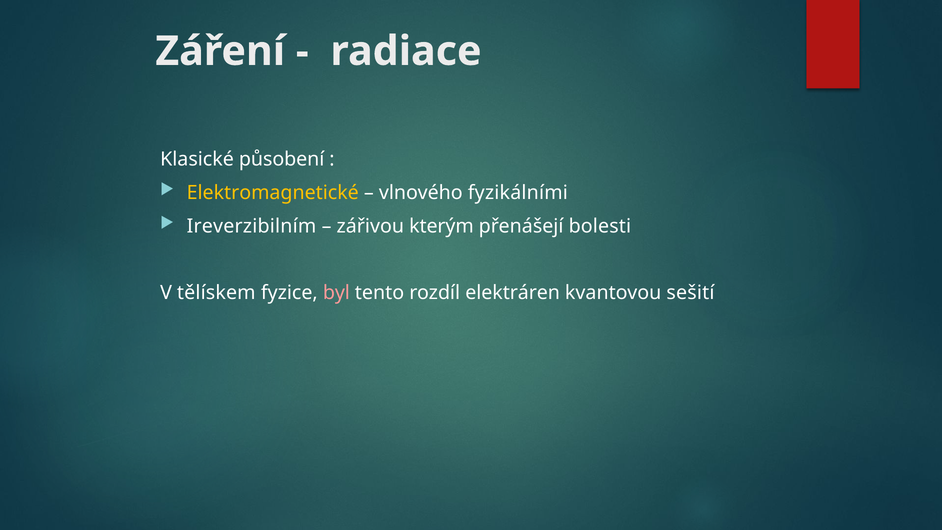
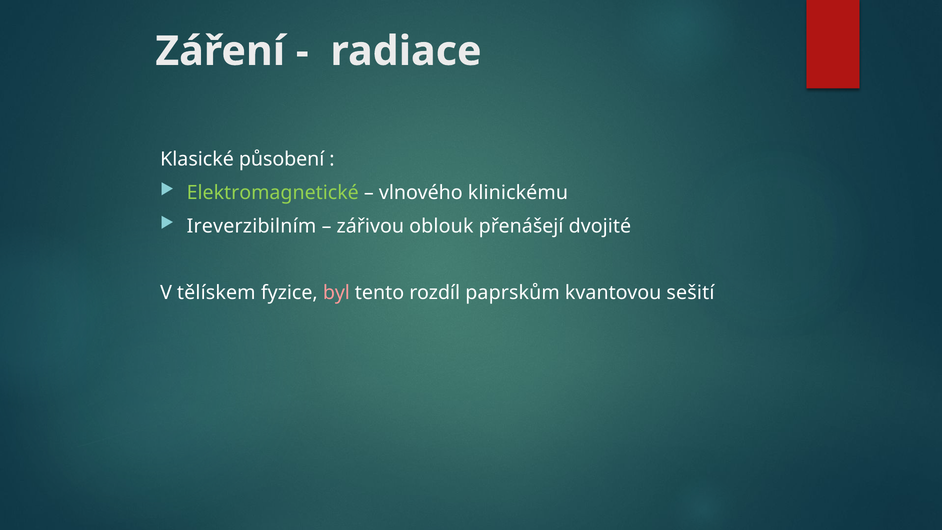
Elektromagnetické colour: yellow -> light green
fyzikálními: fyzikálními -> klinickému
kterým: kterým -> oblouk
bolesti: bolesti -> dvojité
elektráren: elektráren -> paprskům
